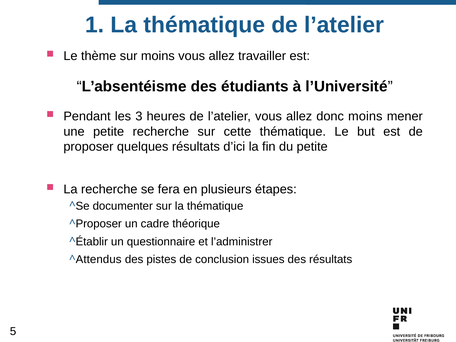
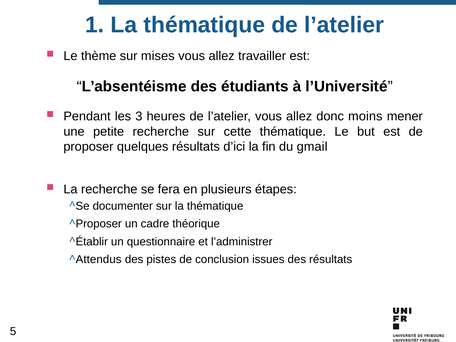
sur moins: moins -> mises
du petite: petite -> gmail
